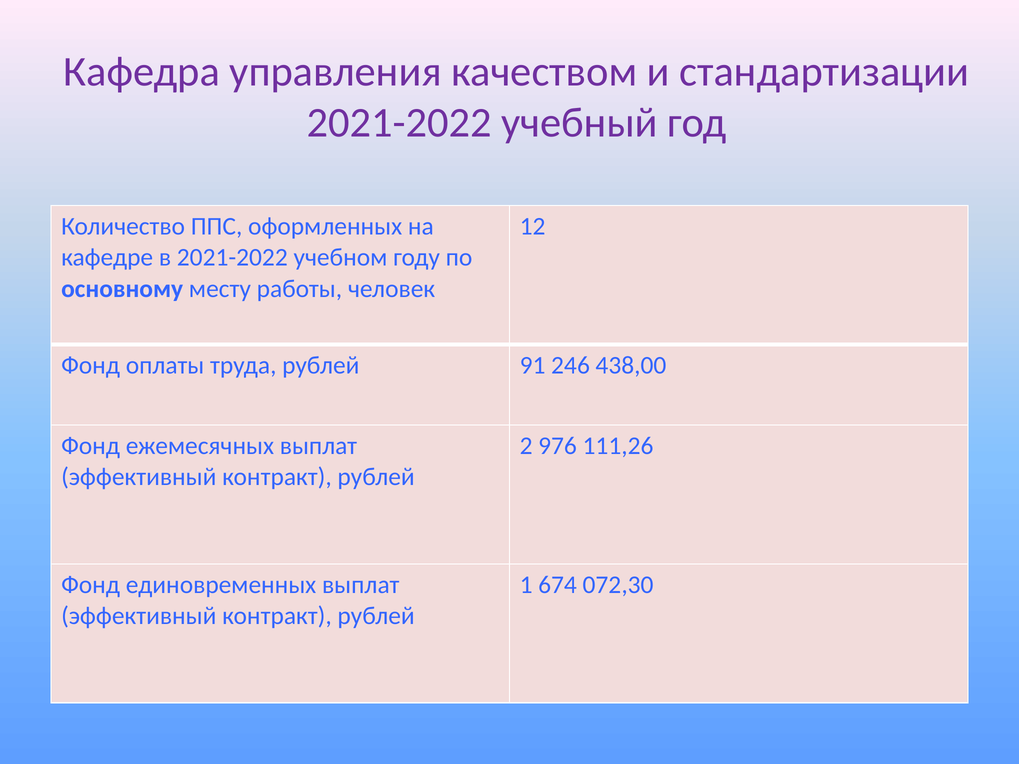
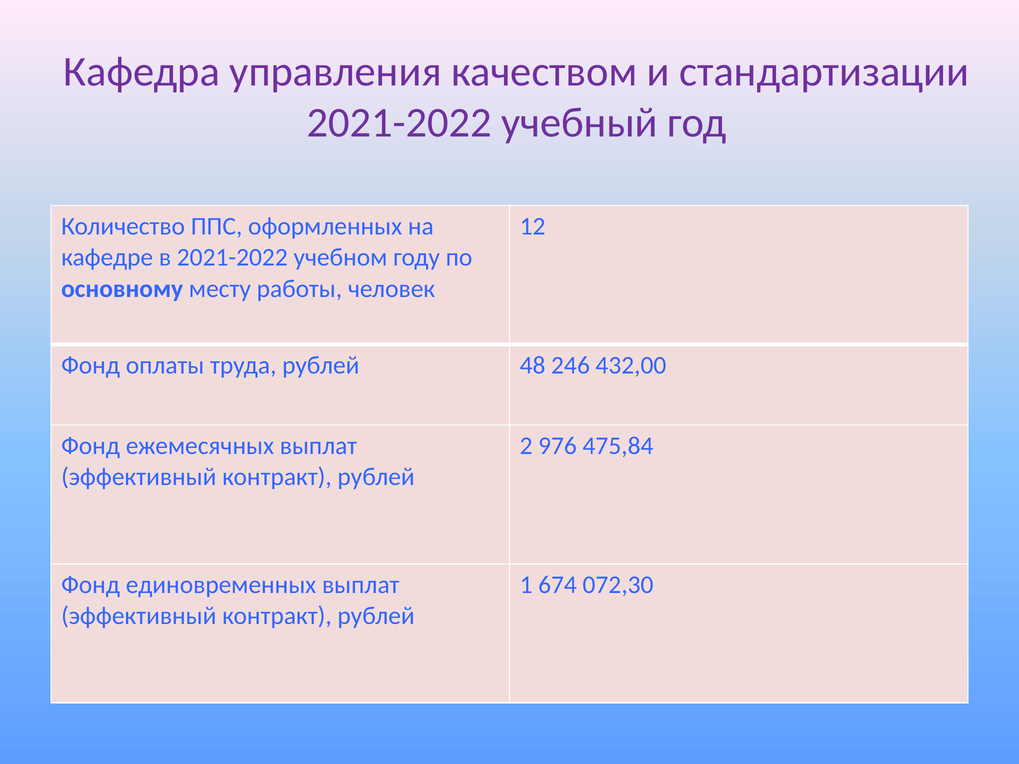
91: 91 -> 48
438,00: 438,00 -> 432,00
111,26: 111,26 -> 475,84
